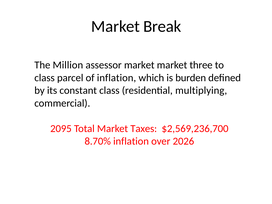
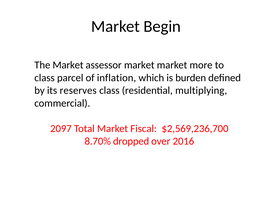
Break: Break -> Begin
The Million: Million -> Market
three: three -> more
constant: constant -> reserves
2095: 2095 -> 2097
Taxes: Taxes -> Fiscal
8.70% inflation: inflation -> dropped
2026: 2026 -> 2016
